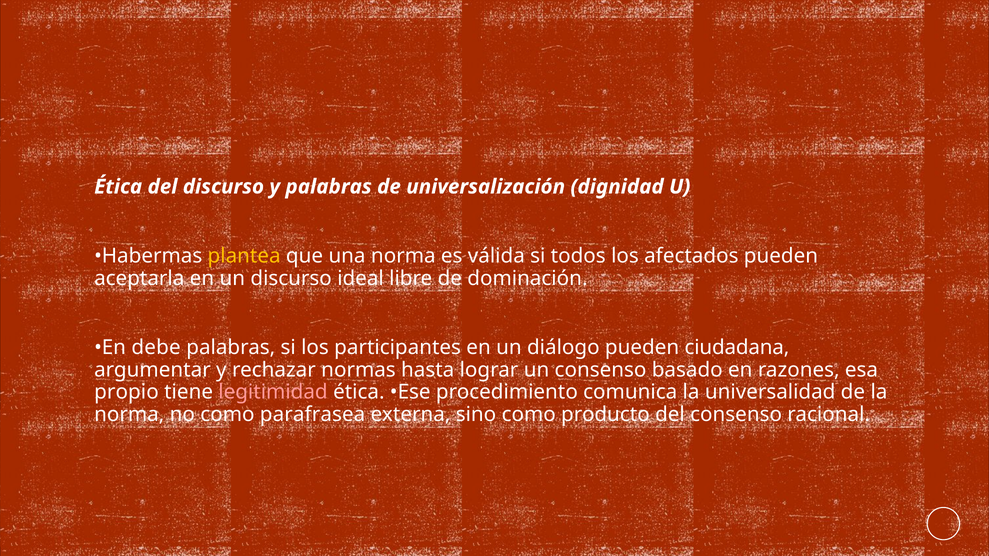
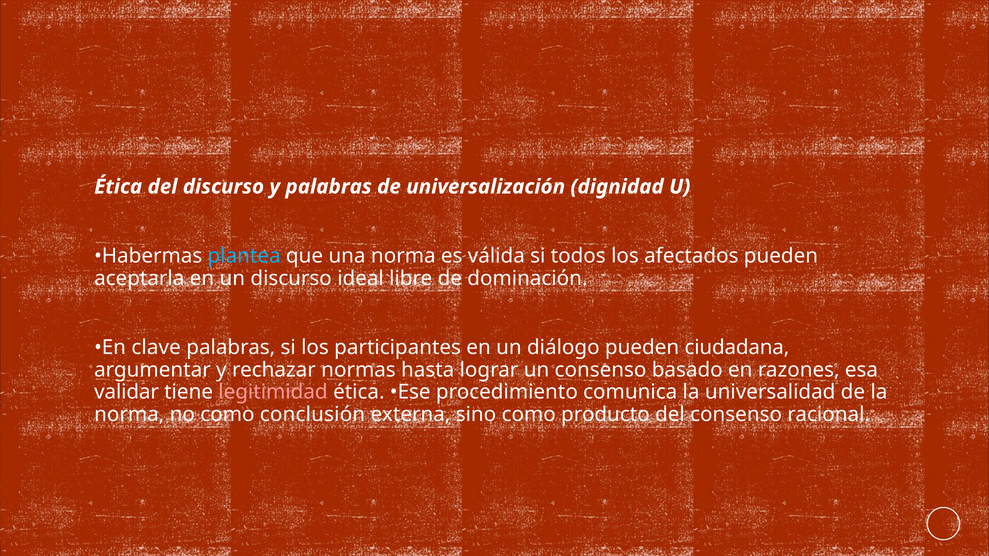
plantea colour: yellow -> light blue
debe: debe -> clave
propio: propio -> validar
parafrasea: parafrasea -> conclusión
